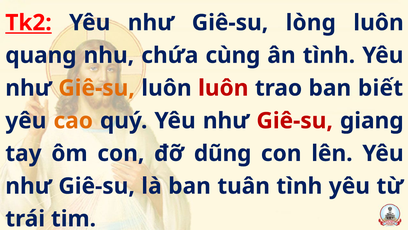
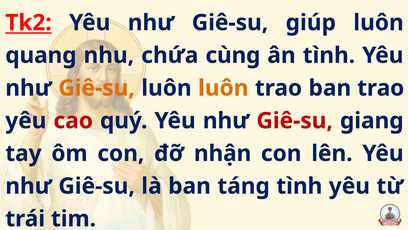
lòng: lòng -> giúp
luôn at (223, 88) colour: red -> orange
ban biết: biết -> trao
cao colour: orange -> red
dũng: dũng -> nhận
tuân: tuân -> táng
